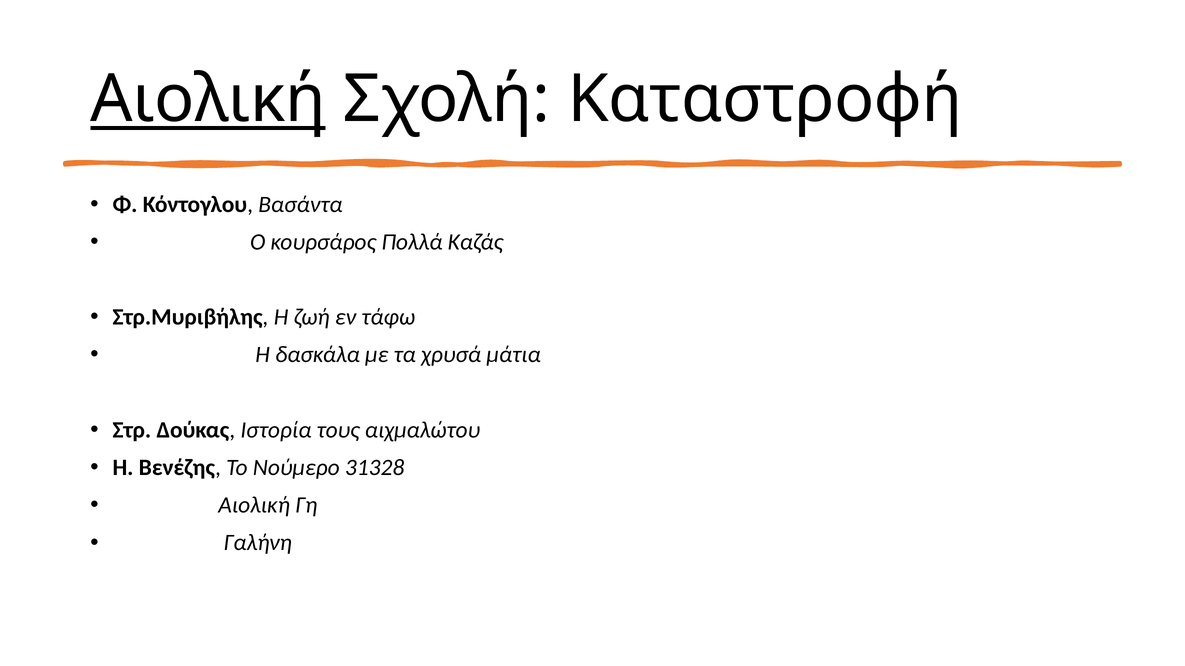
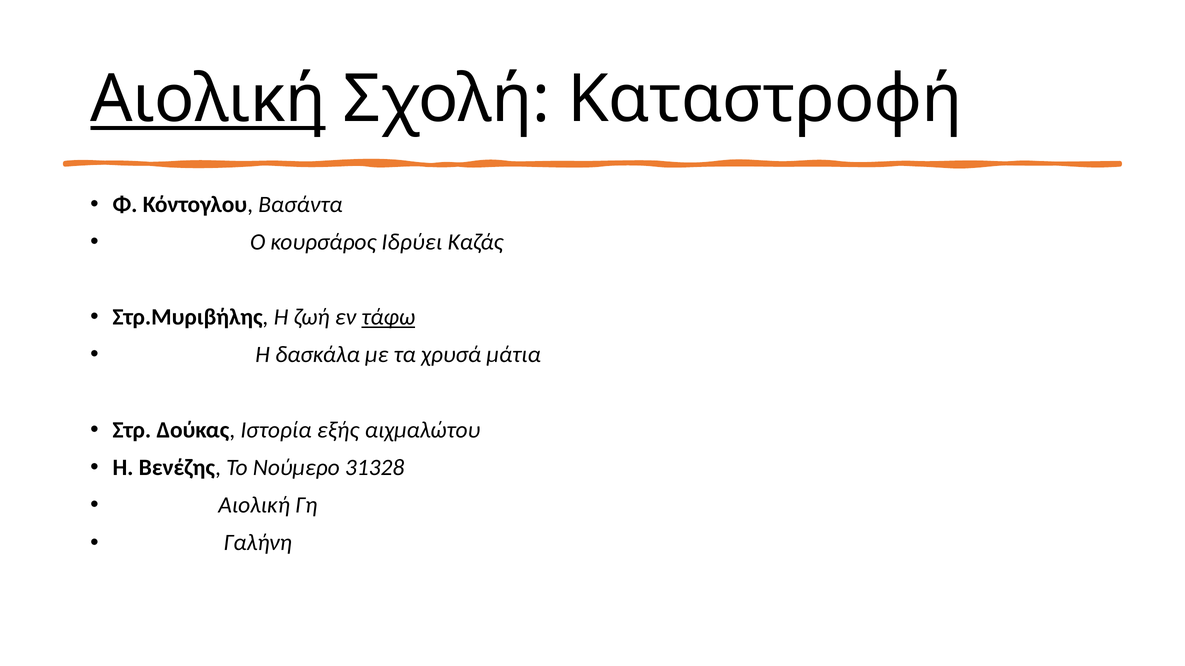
Πολλά: Πολλά -> Ιδρύει
τάφω underline: none -> present
τους: τους -> εξής
